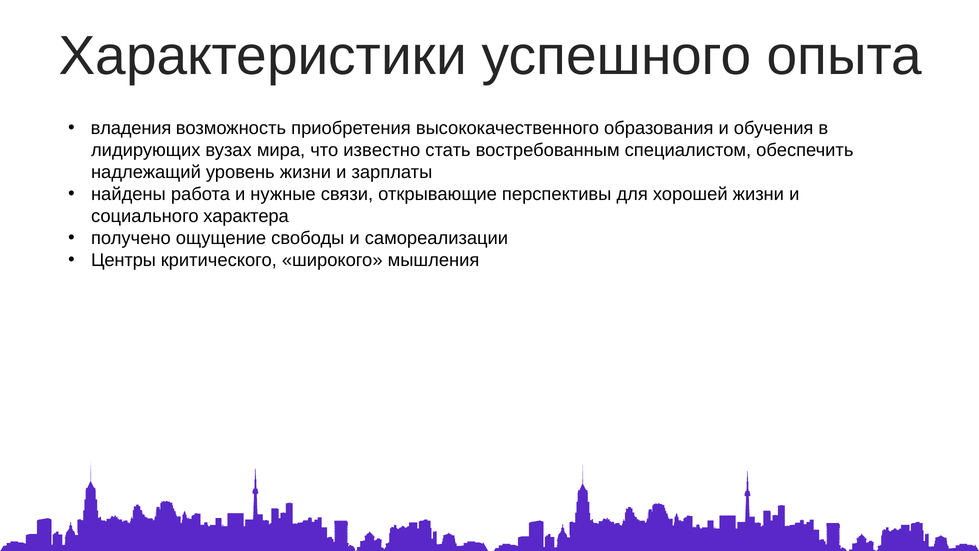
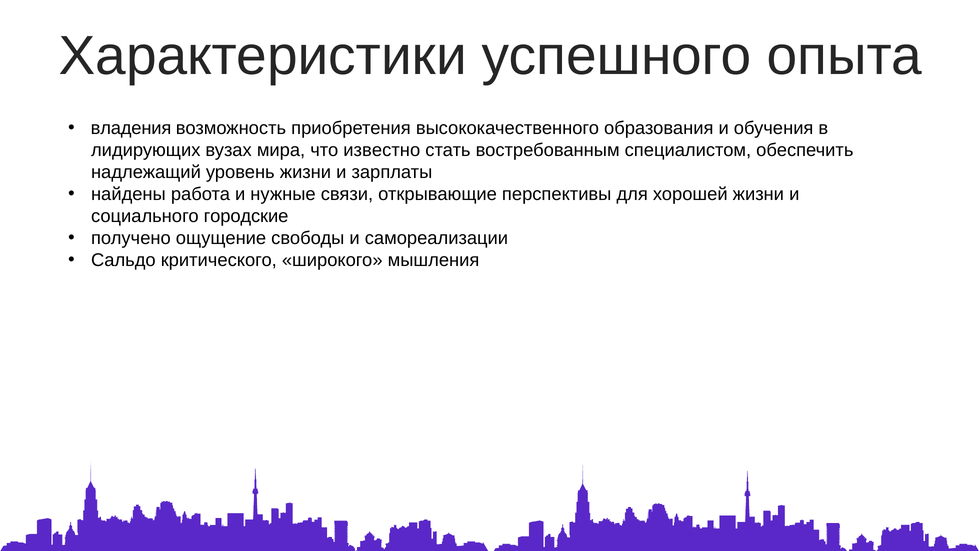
характера: характера -> городские
Центры: Центры -> Сальдо
